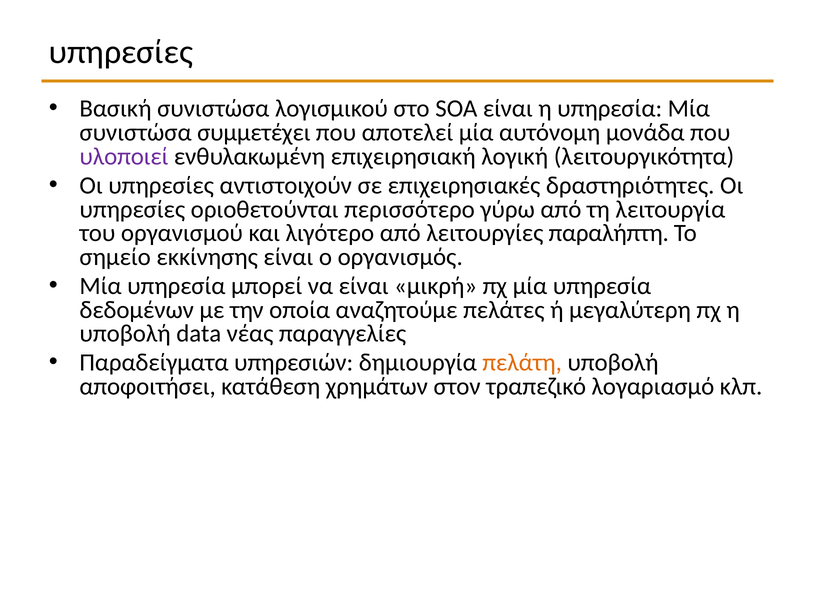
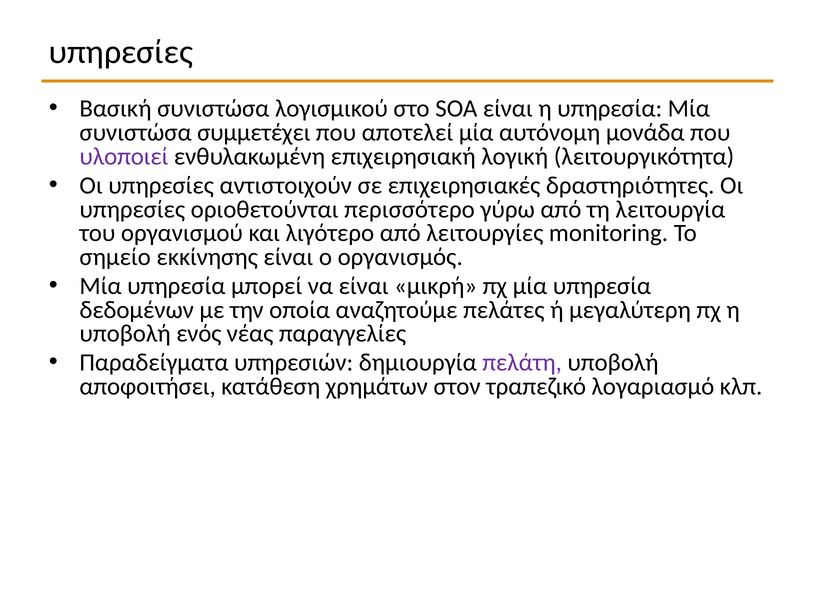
παραλήπτη: παραλήπτη -> monitoring
data: data -> ενός
πελάτη colour: orange -> purple
